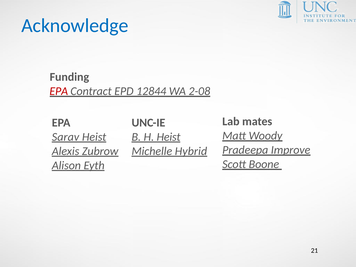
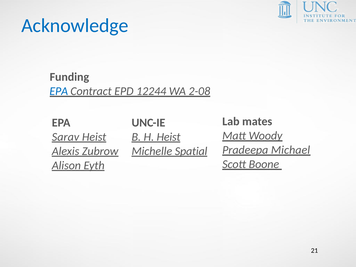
EPA at (59, 91) colour: red -> blue
12844: 12844 -> 12244
Improve: Improve -> Michael
Hybrid: Hybrid -> Spatial
